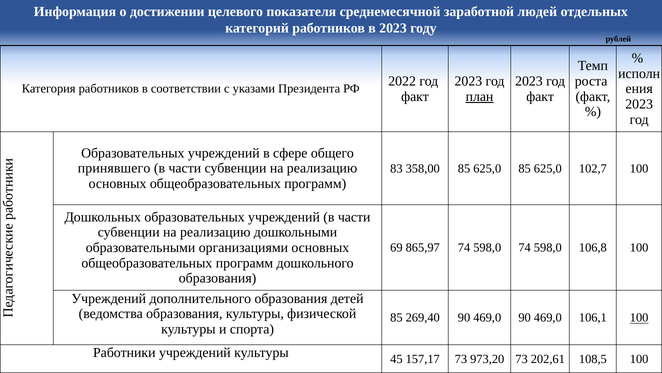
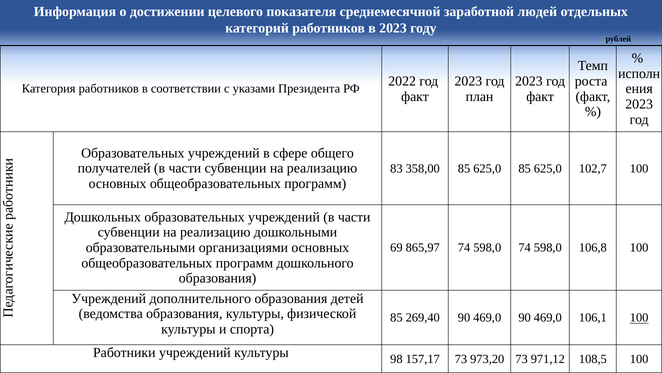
план underline: present -> none
принявшего: принявшего -> получателей
45: 45 -> 98
202,61: 202,61 -> 971,12
